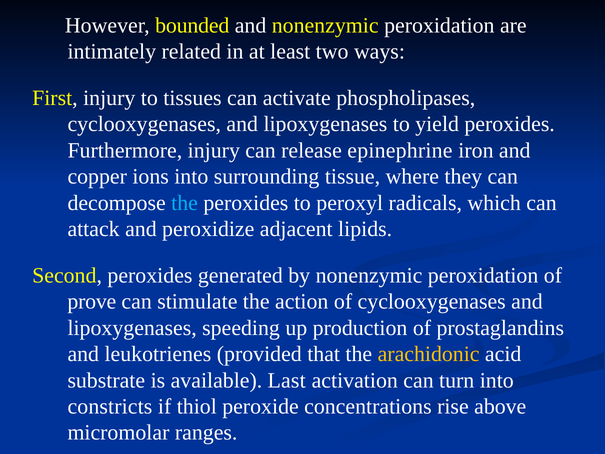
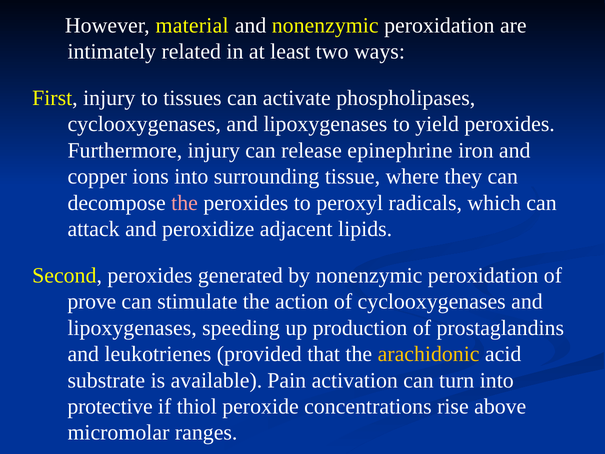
bounded: bounded -> material
the at (185, 203) colour: light blue -> pink
Last: Last -> Pain
constricts: constricts -> protective
